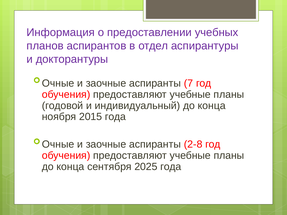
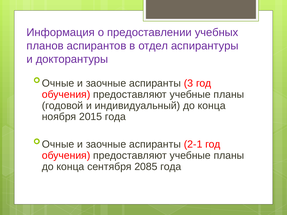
7: 7 -> 3
2-8: 2-8 -> 2-1
2025: 2025 -> 2085
